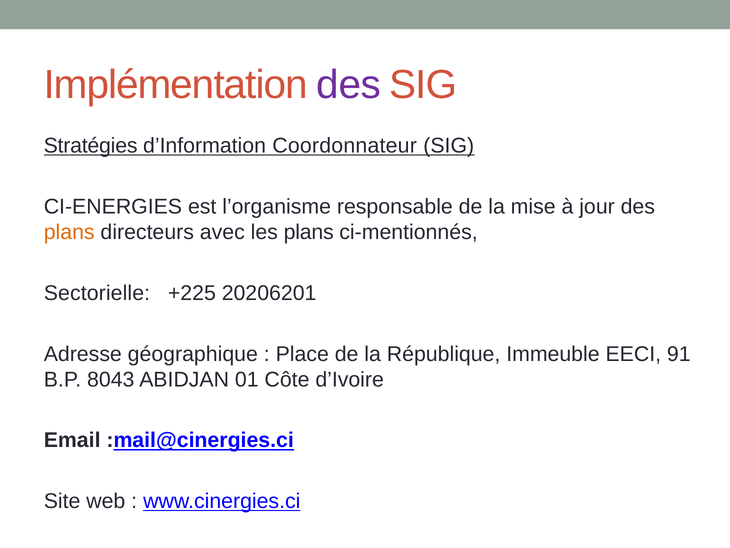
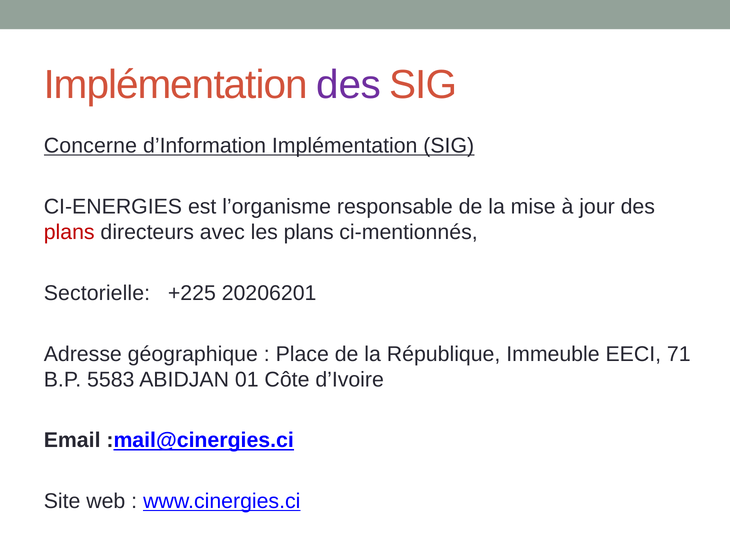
Stratégies: Stratégies -> Concerne
d’Information Coordonnateur: Coordonnateur -> Implémentation
plans at (69, 232) colour: orange -> red
91: 91 -> 71
8043: 8043 -> 5583
